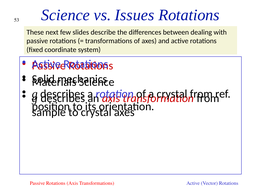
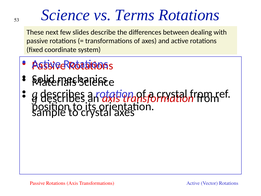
Issues: Issues -> Terms
